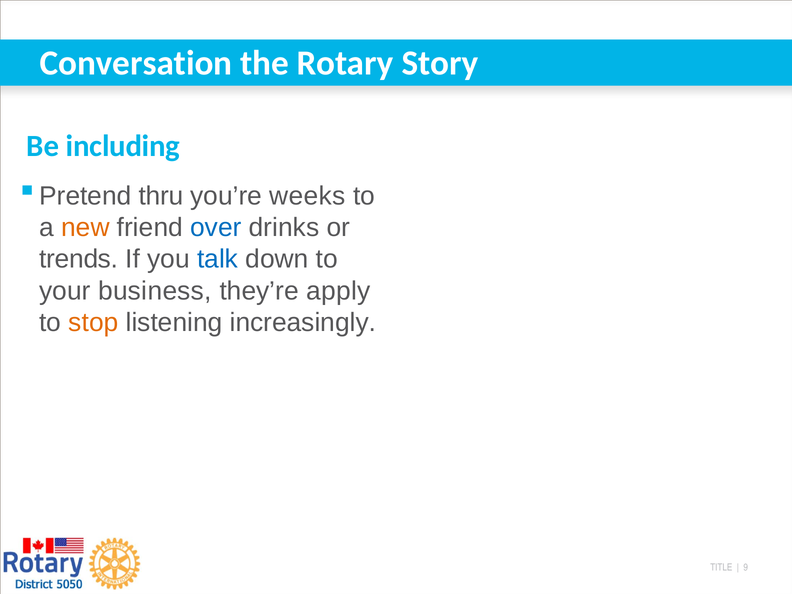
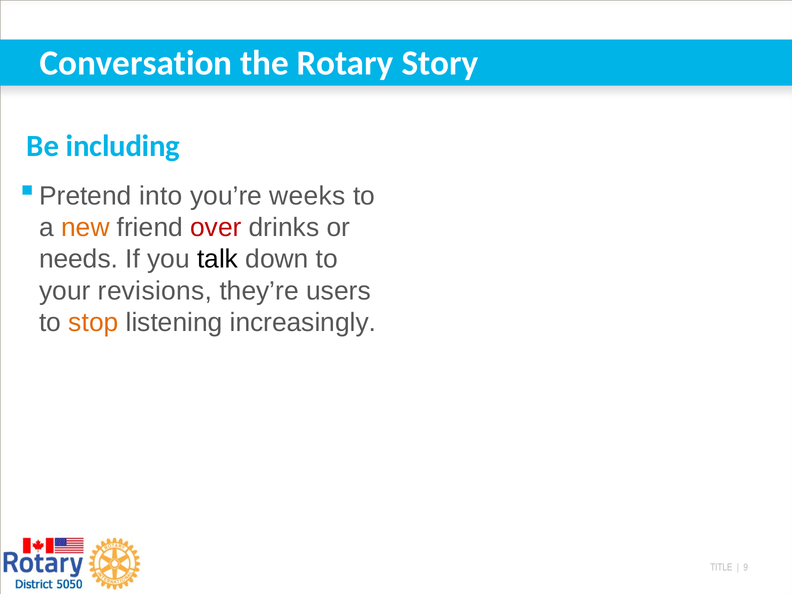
thru: thru -> into
over colour: blue -> red
trends: trends -> needs
talk colour: blue -> black
business: business -> revisions
apply: apply -> users
